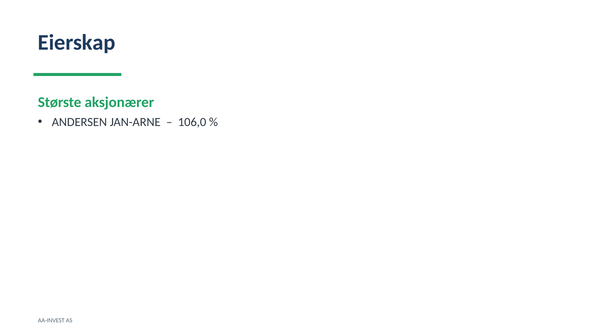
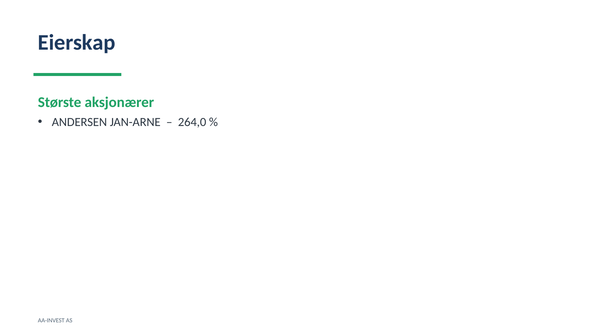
106,0: 106,0 -> 264,0
